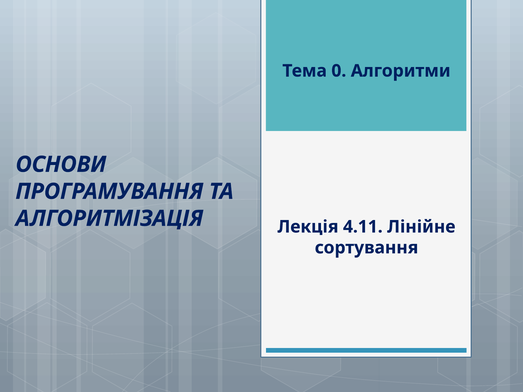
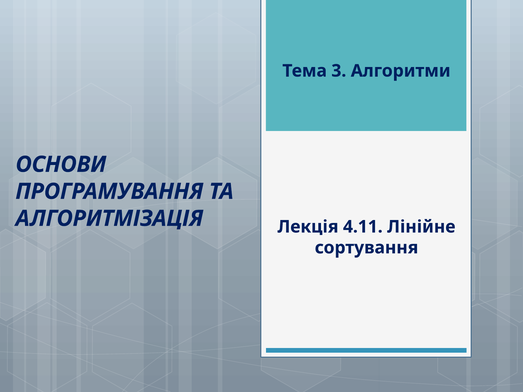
0: 0 -> 3
